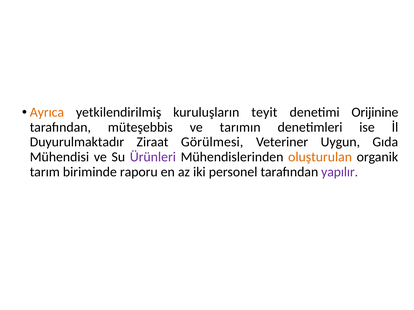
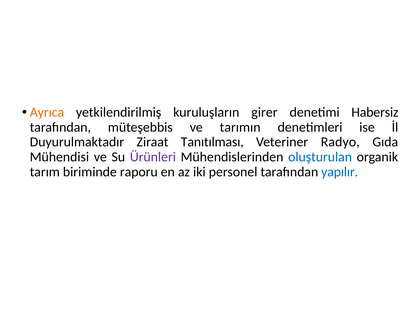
teyit: teyit -> girer
Orijinine: Orijinine -> Habersiz
Görülmesi: Görülmesi -> Tanıtılması
Uygun: Uygun -> Radyo
oluşturulan colour: orange -> blue
yapılır colour: purple -> blue
